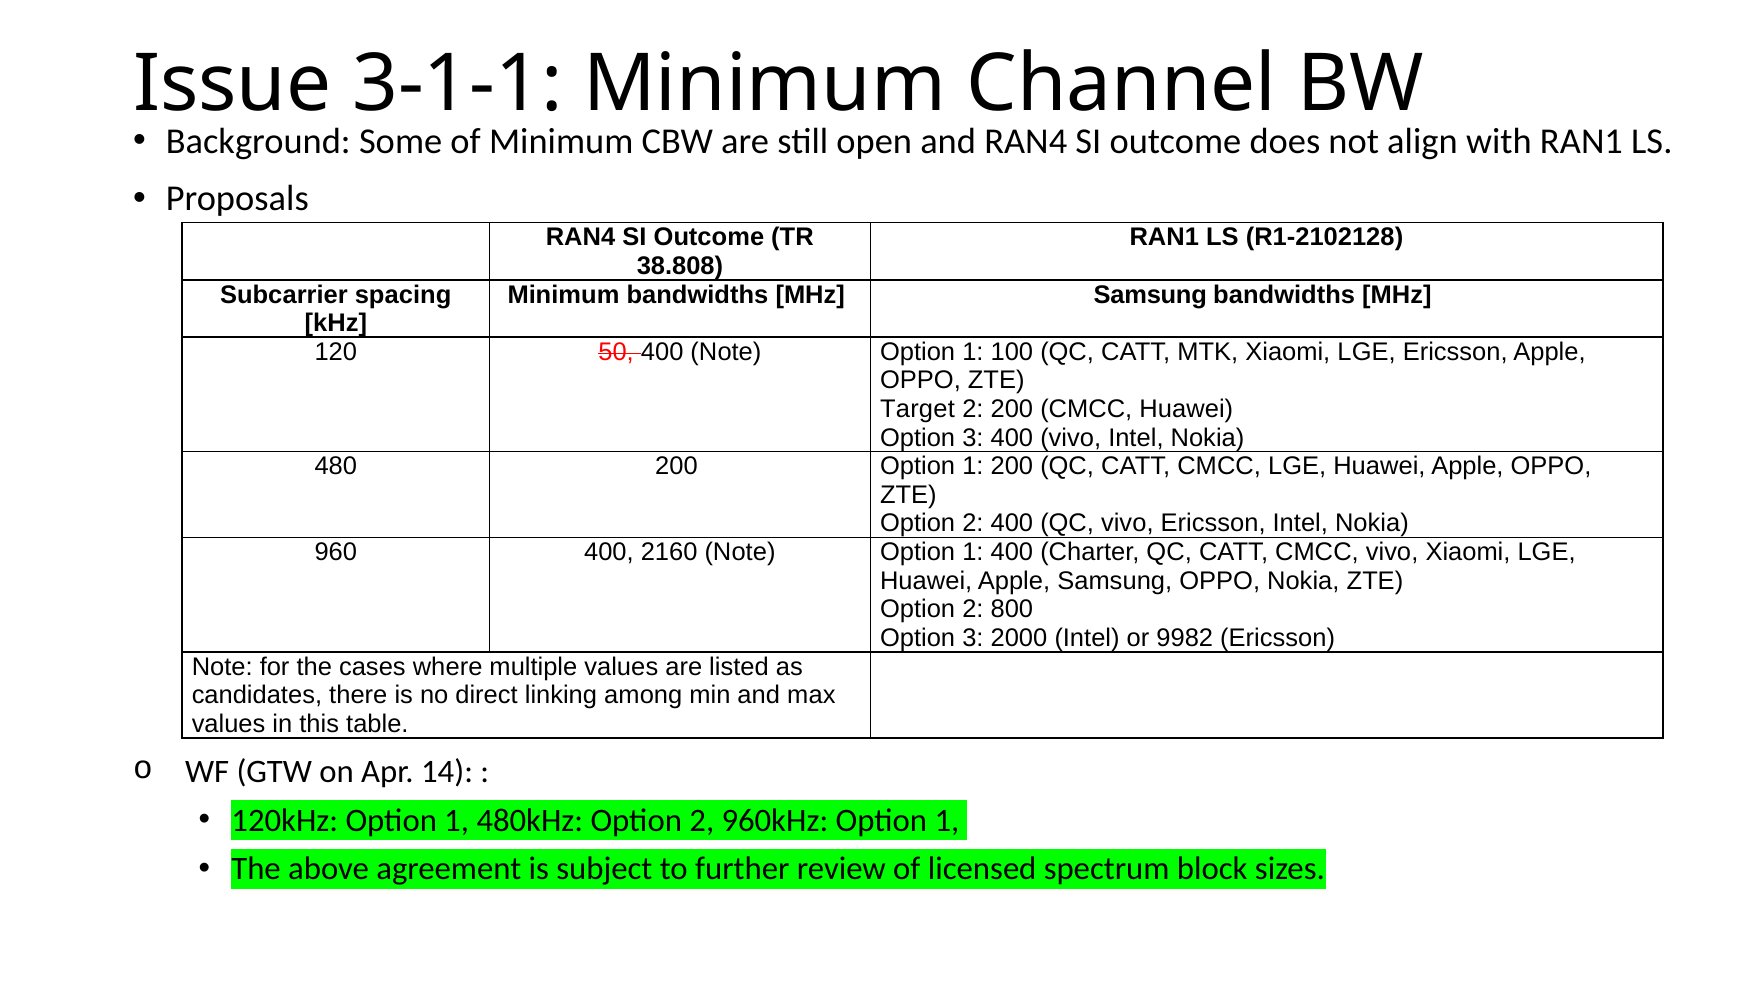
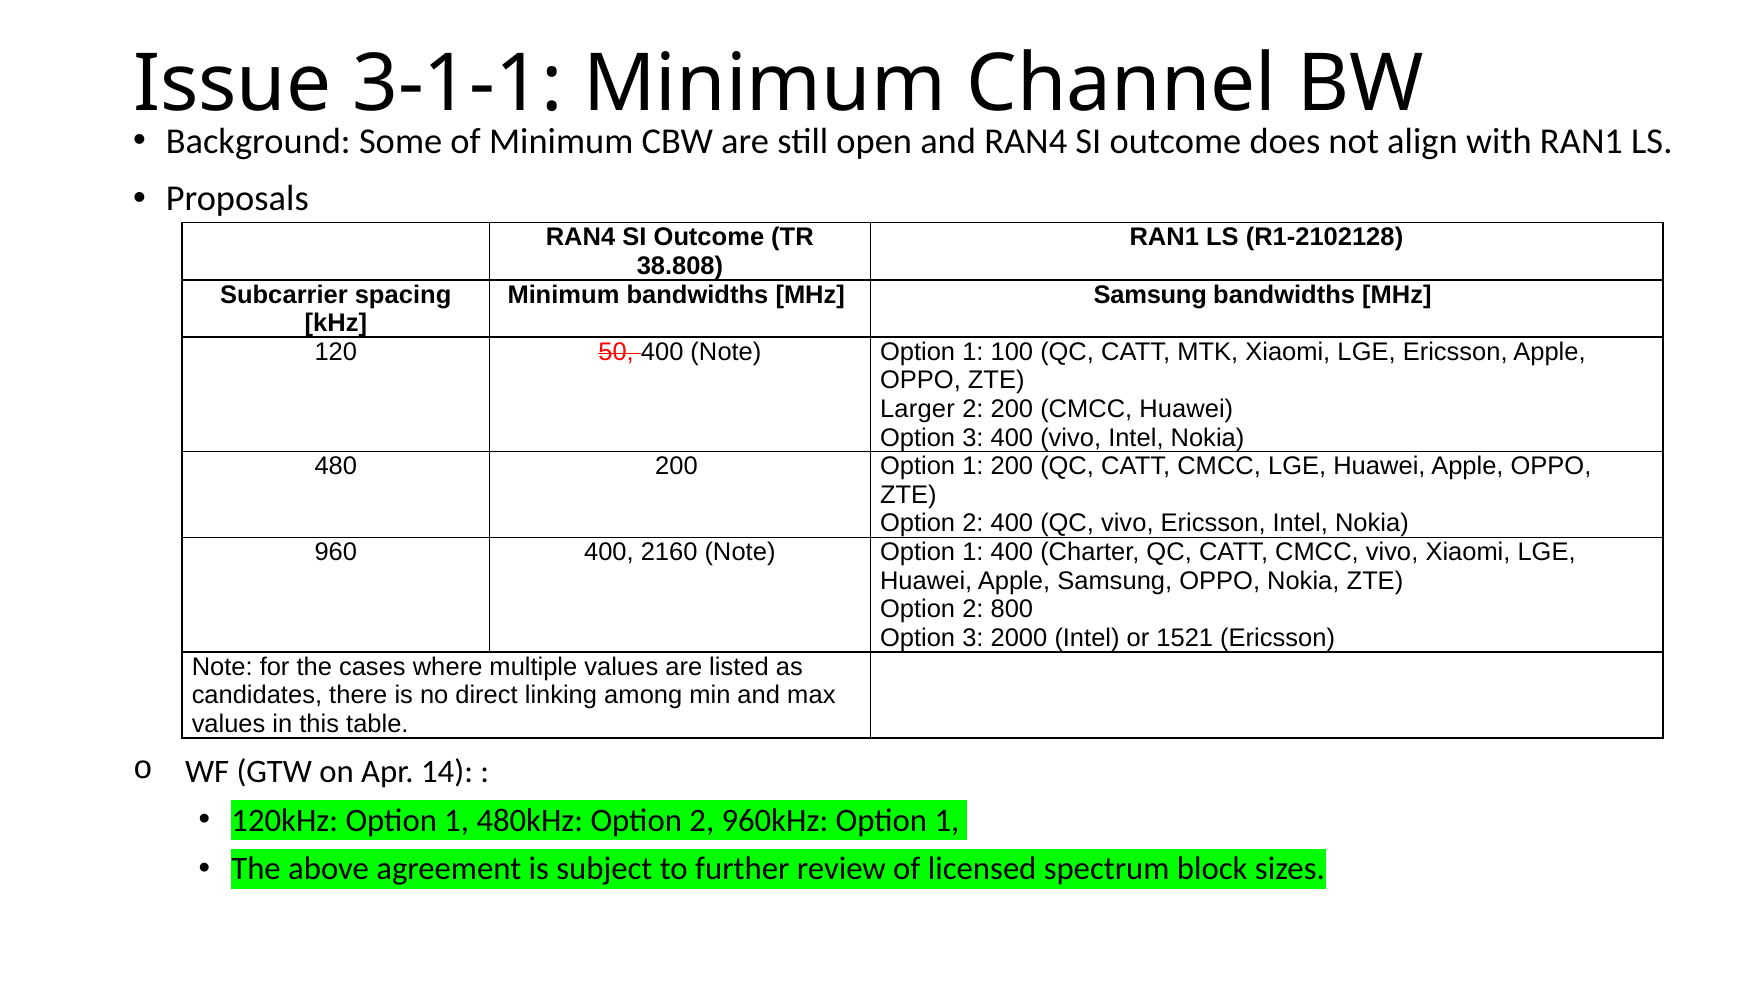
Target: Target -> Larger
9982: 9982 -> 1521
